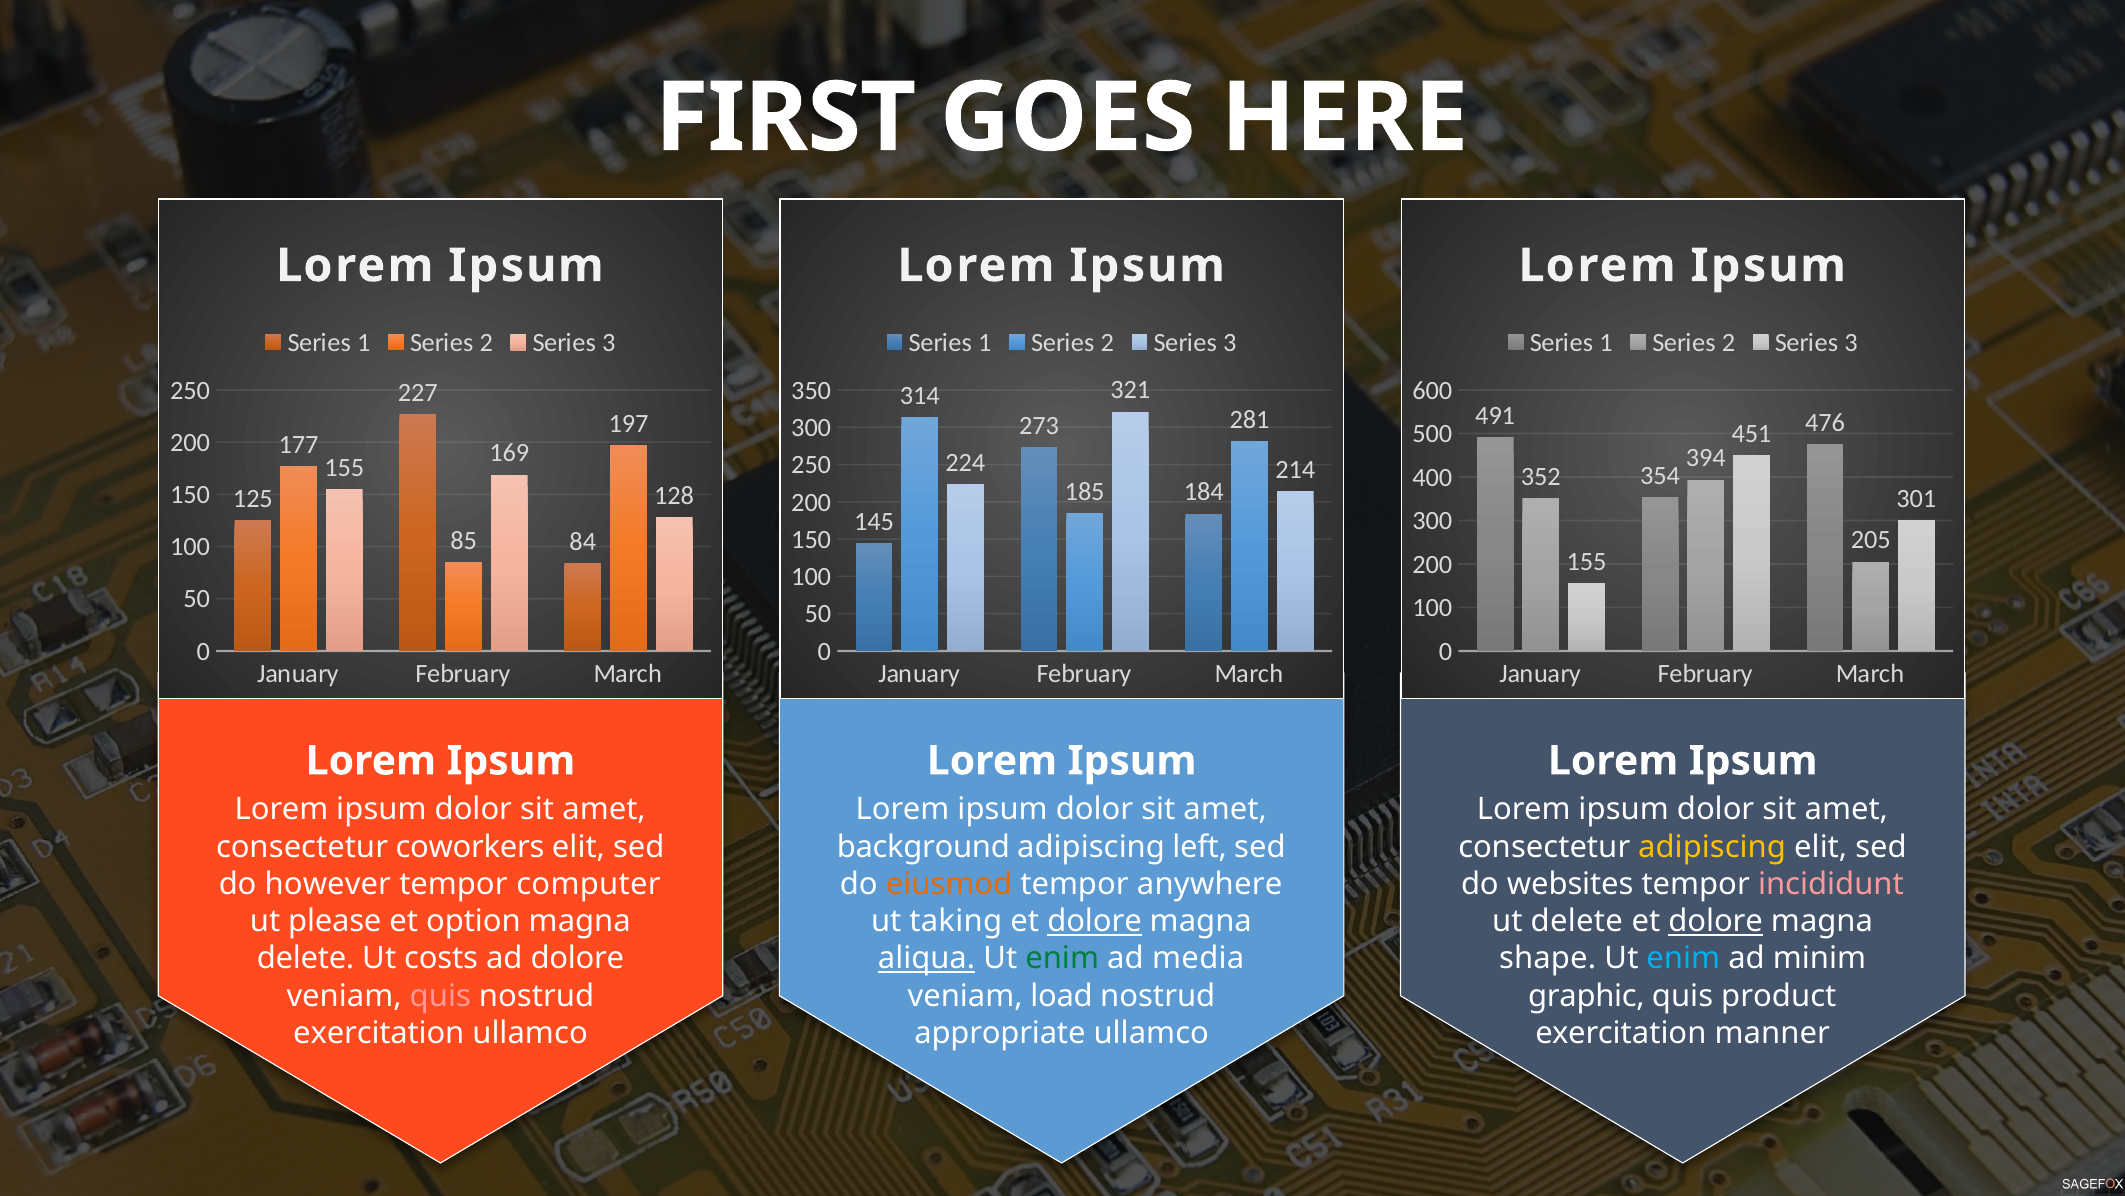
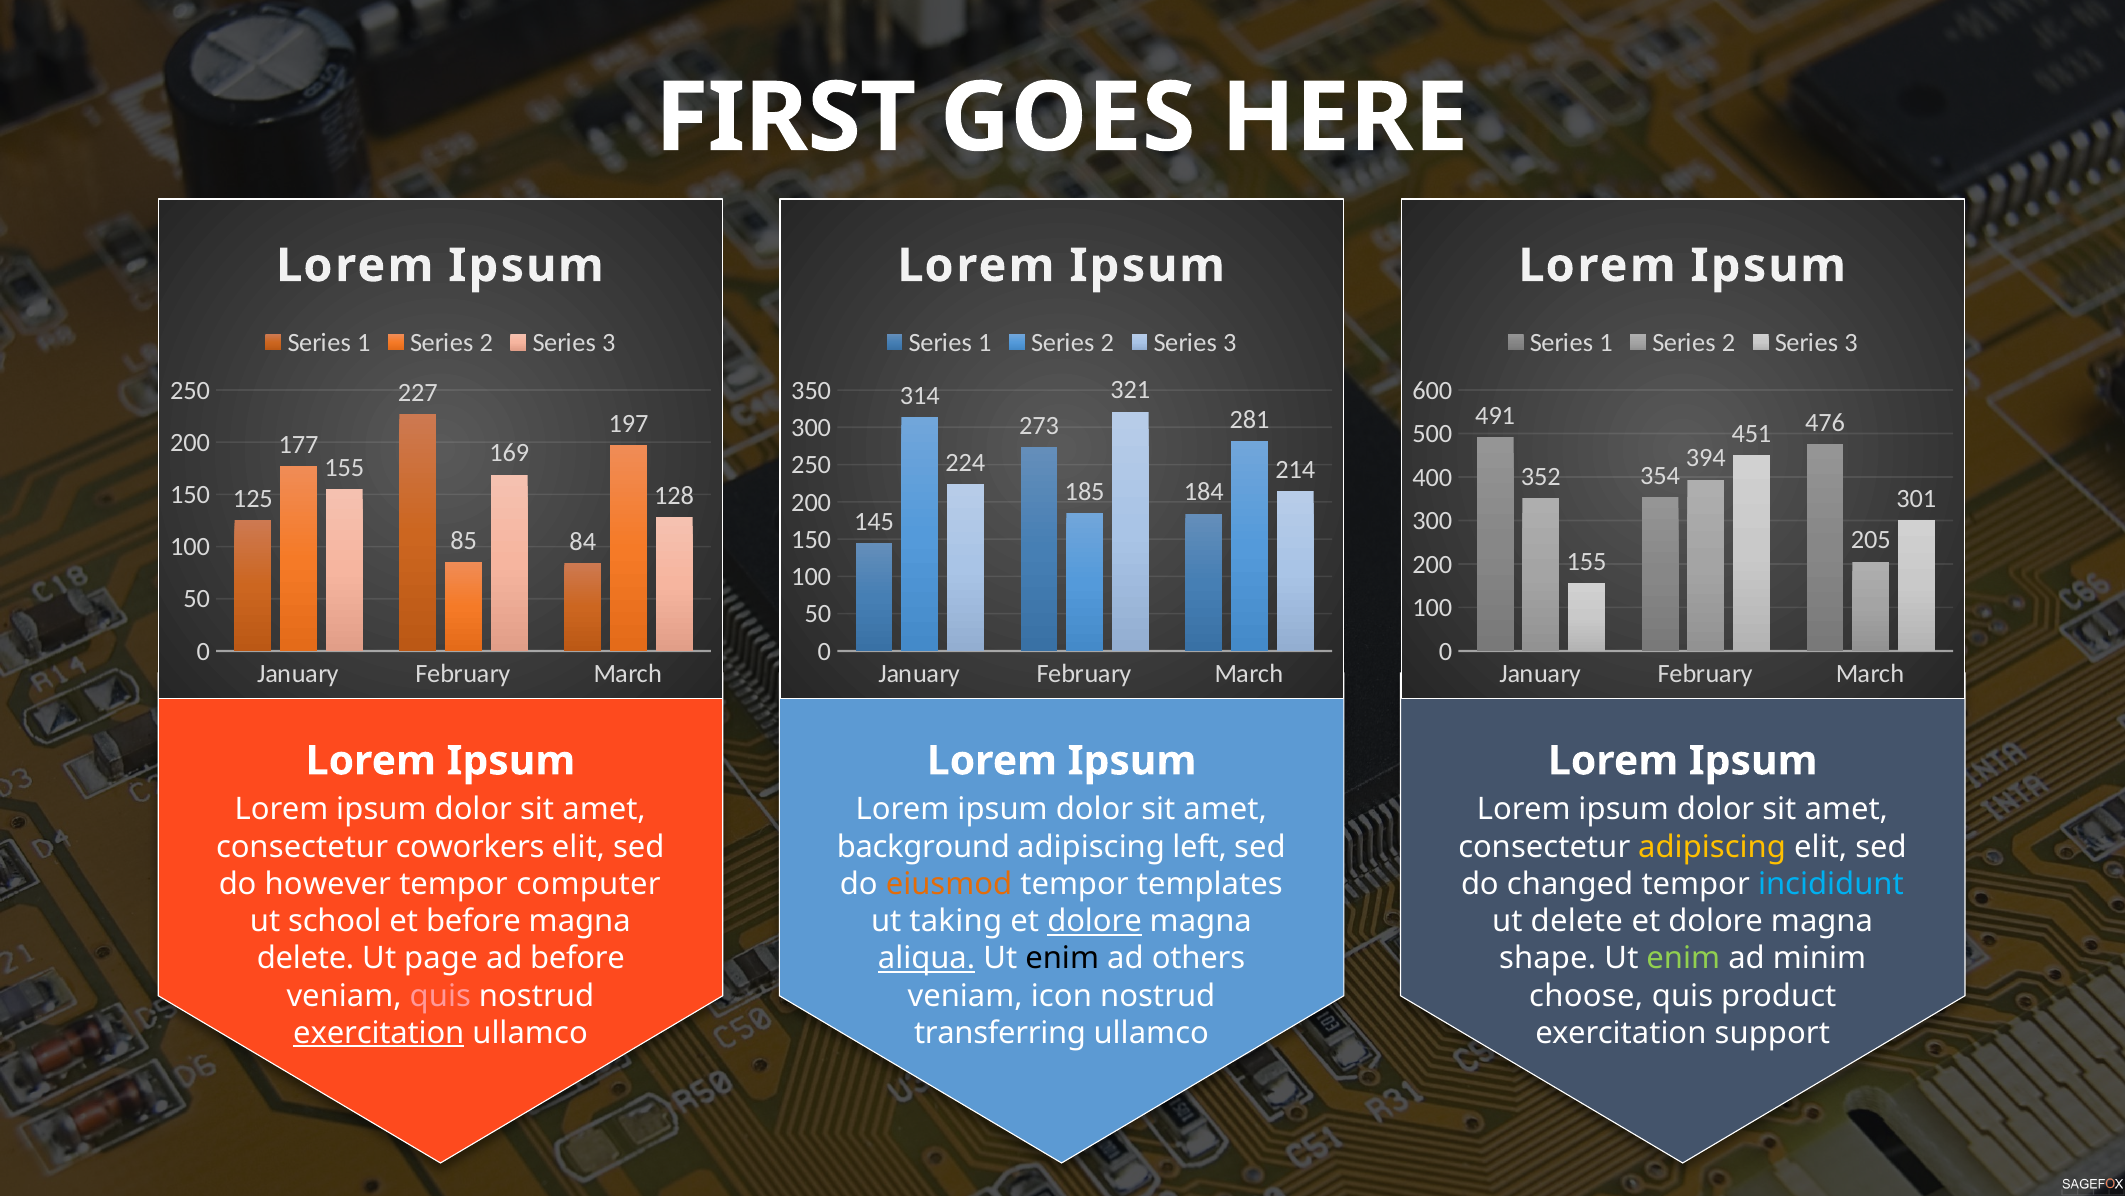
anywhere: anywhere -> templates
websites: websites -> changed
incididunt colour: pink -> light blue
please: please -> school
et option: option -> before
dolore at (1716, 921) underline: present -> none
costs: costs -> page
ad dolore: dolore -> before
enim at (1062, 958) colour: green -> black
media: media -> others
enim at (1683, 958) colour: light blue -> light green
load: load -> icon
graphic: graphic -> choose
exercitation at (379, 1032) underline: none -> present
appropriate: appropriate -> transferring
manner: manner -> support
